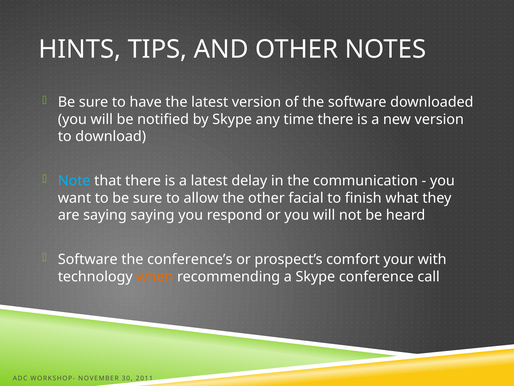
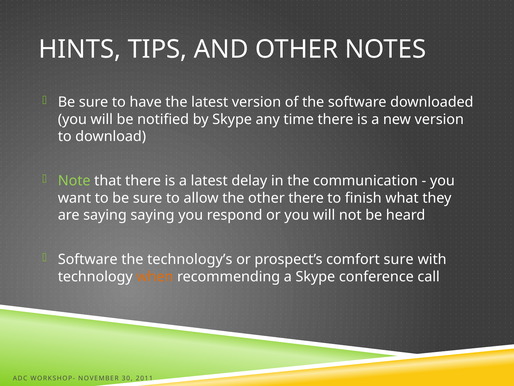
Note colour: light blue -> light green
other facial: facial -> there
conference’s: conference’s -> technology’s
comfort your: your -> sure
